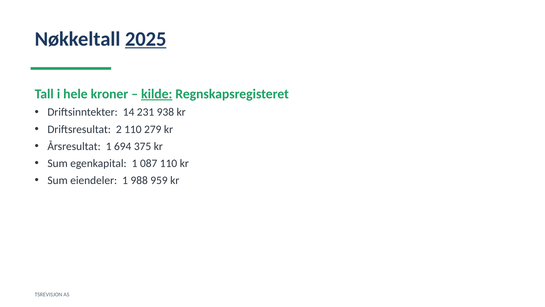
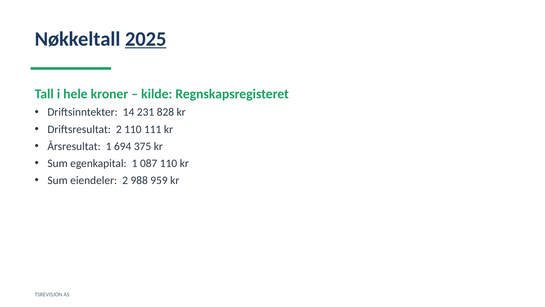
kilde underline: present -> none
938: 938 -> 828
279: 279 -> 111
eiendeler 1: 1 -> 2
